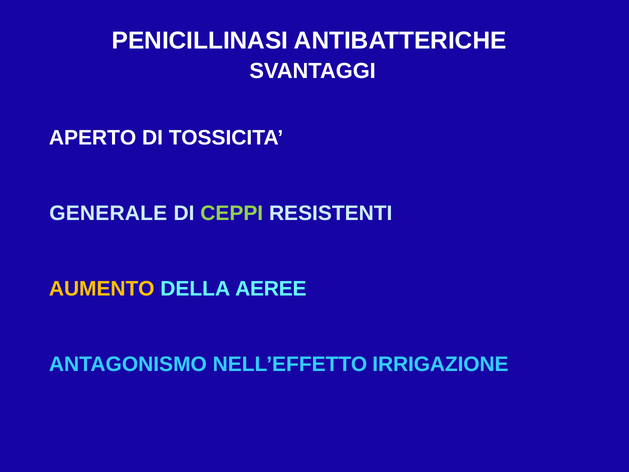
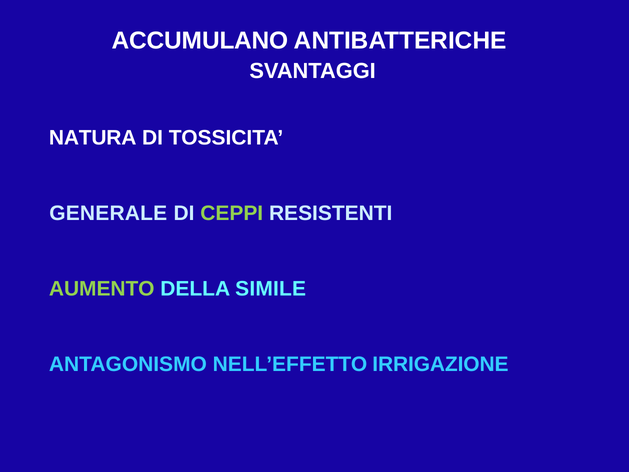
PENICILLINASI: PENICILLINASI -> ACCUMULANO
APERTO: APERTO -> NATURA
AUMENTO colour: yellow -> light green
AEREE: AEREE -> SIMILE
